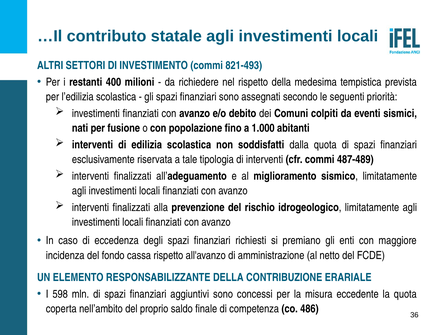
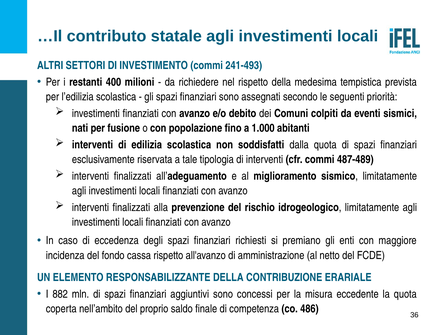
821-493: 821-493 -> 241-493
598: 598 -> 882
